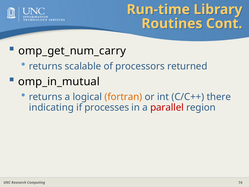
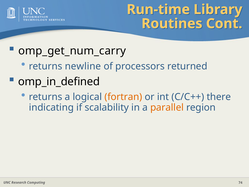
scalable: scalable -> newline
omp_in_mutual: omp_in_mutual -> omp_in_defined
processes: processes -> scalability
parallel colour: red -> orange
